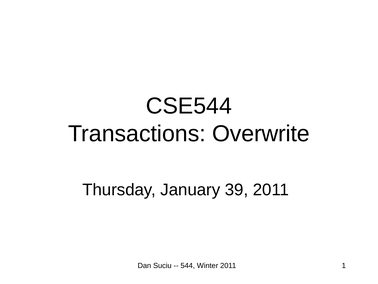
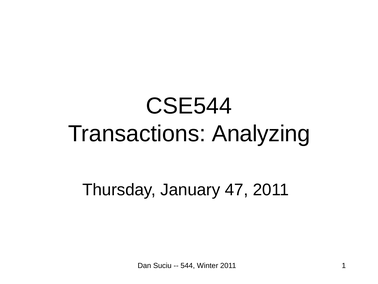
Overwrite: Overwrite -> Analyzing
39: 39 -> 47
